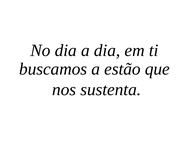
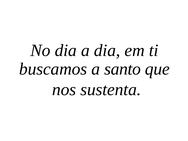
estão: estão -> santo
